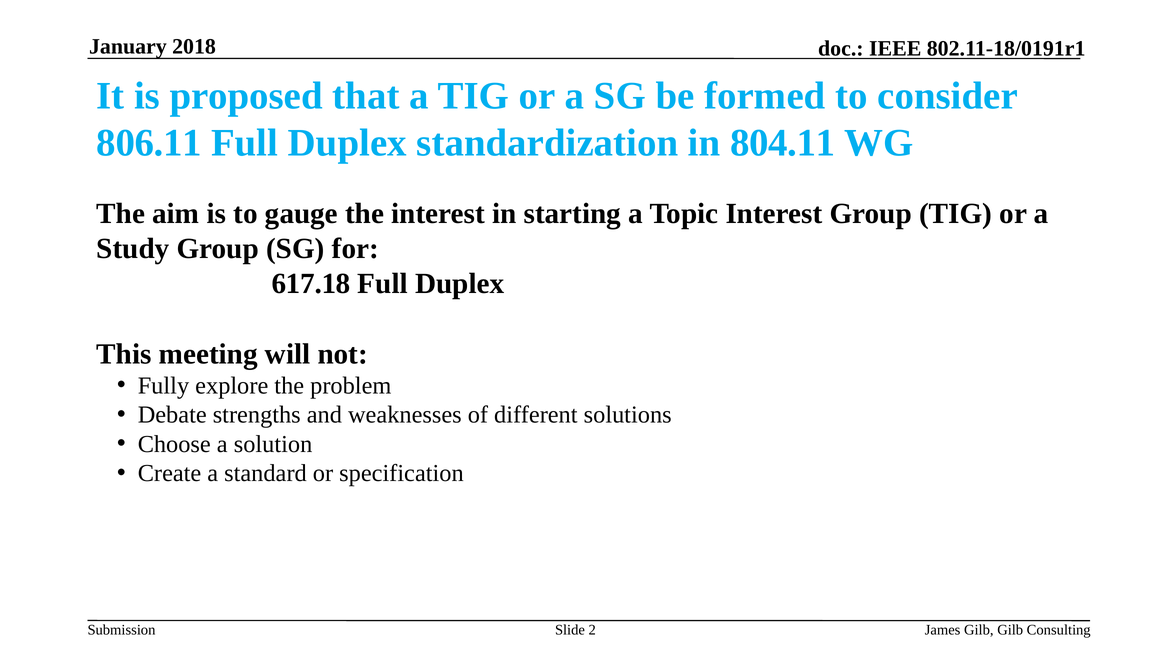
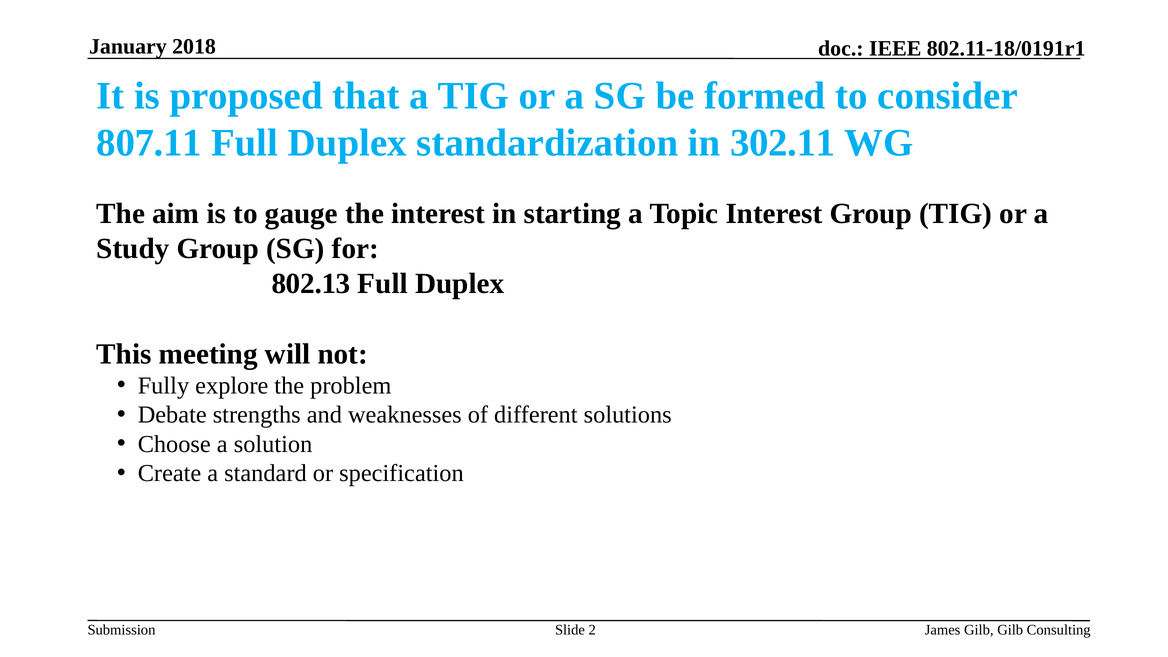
806.11: 806.11 -> 807.11
804.11: 804.11 -> 302.11
617.18: 617.18 -> 802.13
